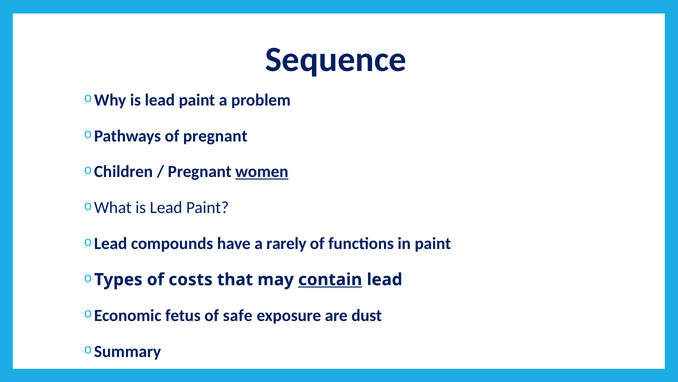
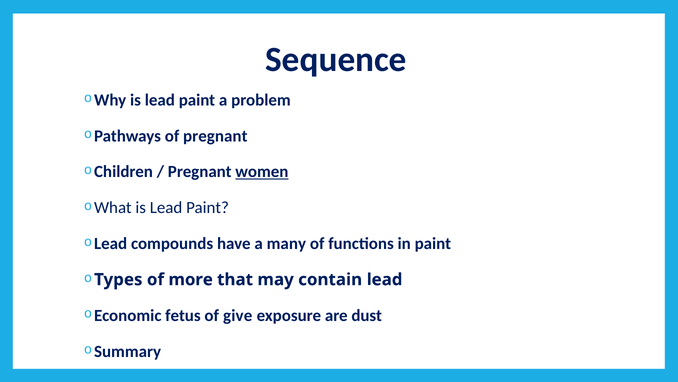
rarely: rarely -> many
costs: costs -> more
contain underline: present -> none
safe: safe -> give
